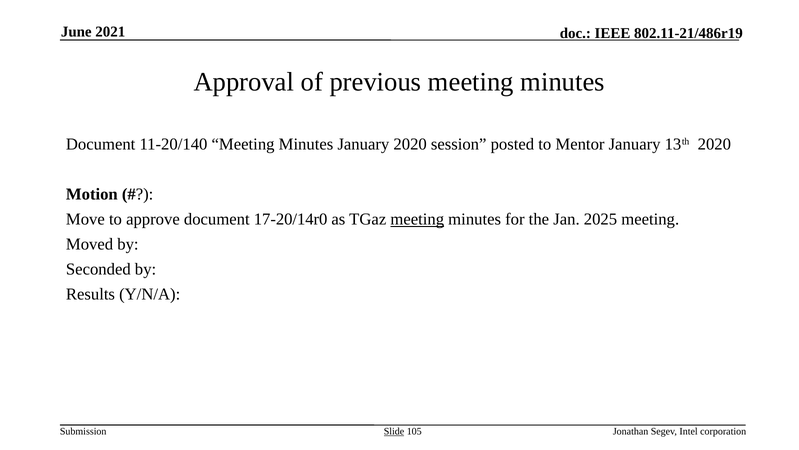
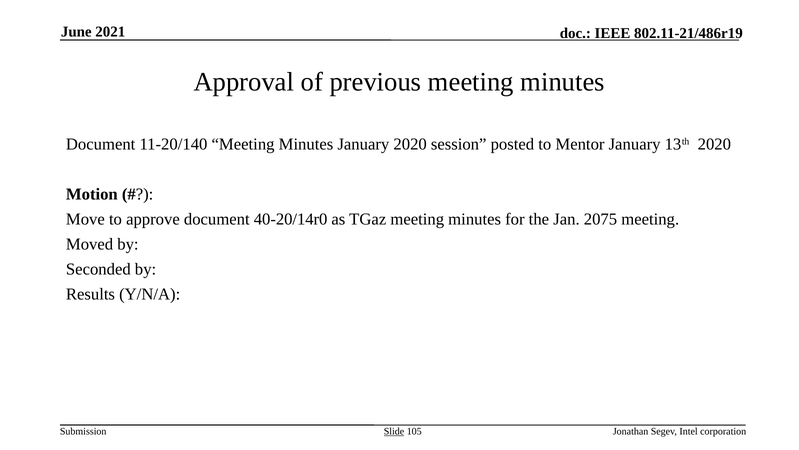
17-20/14r0: 17-20/14r0 -> 40-20/14r0
meeting at (417, 219) underline: present -> none
2025: 2025 -> 2075
